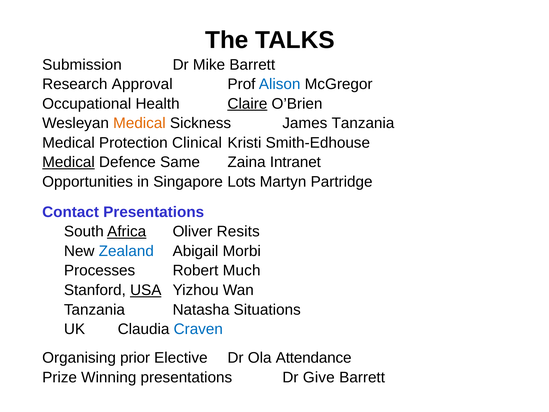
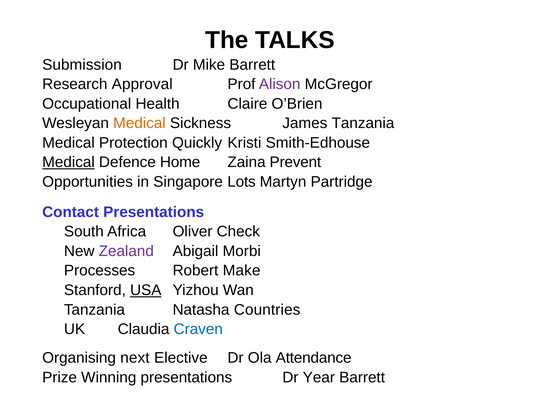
Alison colour: blue -> purple
Claire underline: present -> none
Clinical: Clinical -> Quickly
Same: Same -> Home
Intranet: Intranet -> Prevent
Africa underline: present -> none
Resits: Resits -> Check
Zealand colour: blue -> purple
Much: Much -> Make
Situations: Situations -> Countries
prior: prior -> next
Give: Give -> Year
